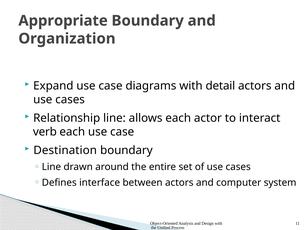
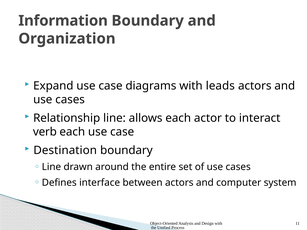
Appropriate: Appropriate -> Information
detail: detail -> leads
